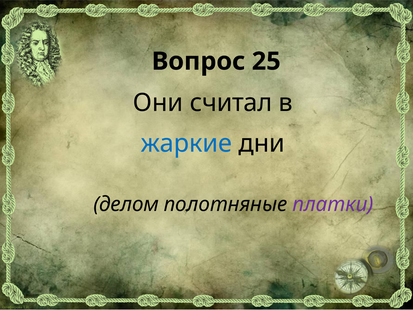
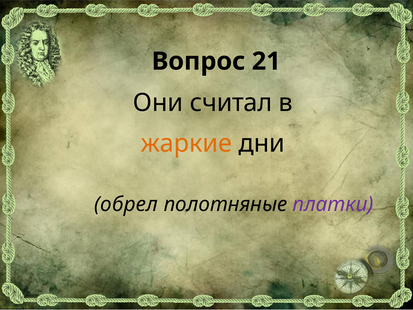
25: 25 -> 21
жаркие colour: blue -> orange
делом: делом -> обрел
